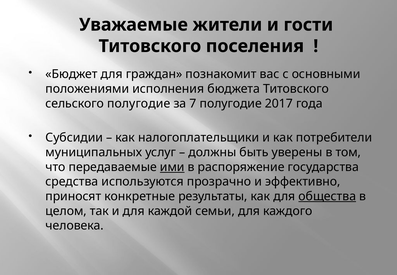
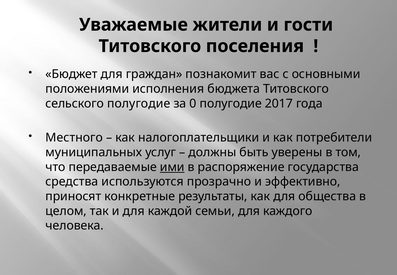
7: 7 -> 0
Субсидии: Субсидии -> Местного
общества underline: present -> none
